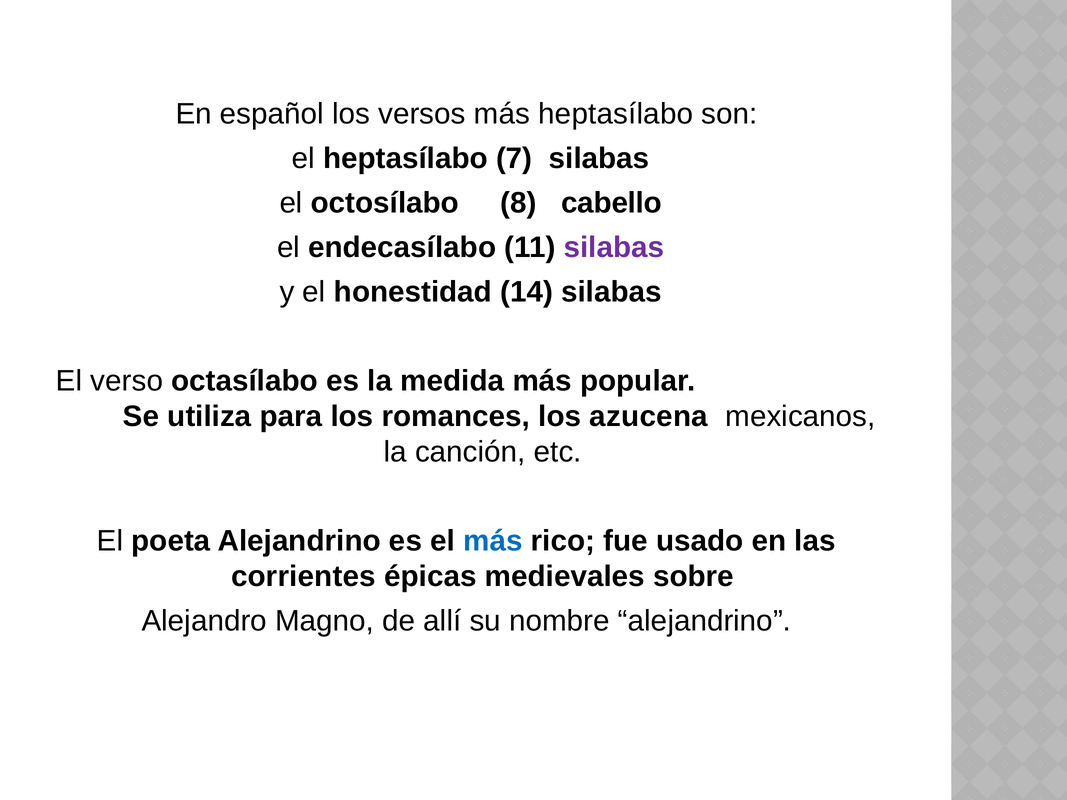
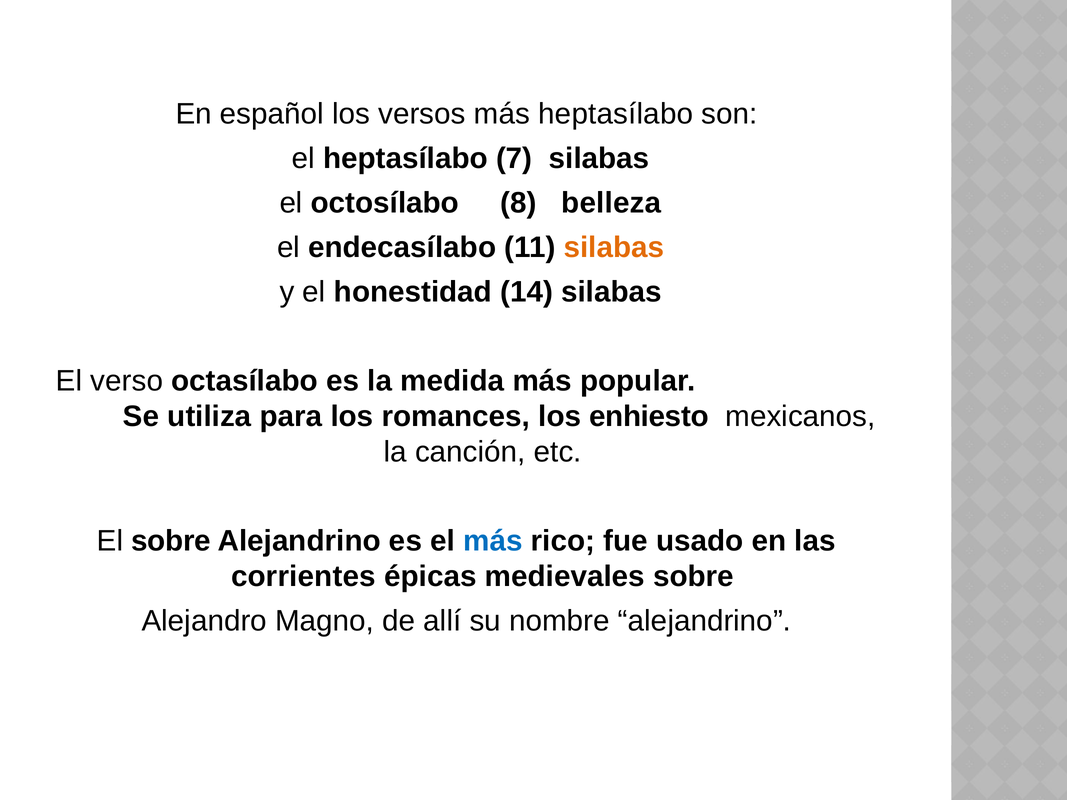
cabello: cabello -> belleza
silabas at (614, 248) colour: purple -> orange
azucena: azucena -> enhiesto
El poeta: poeta -> sobre
